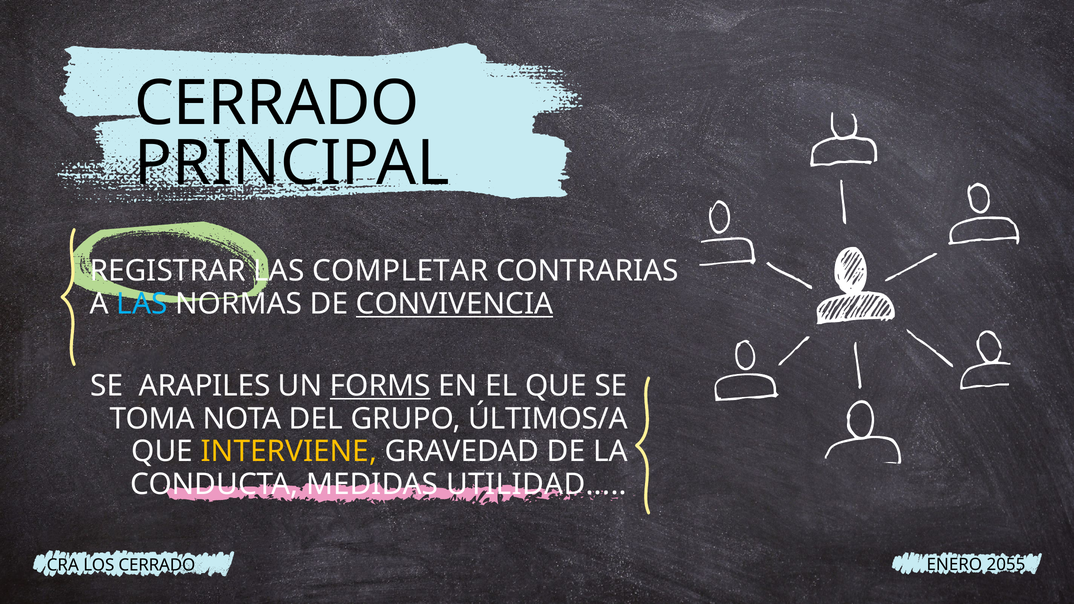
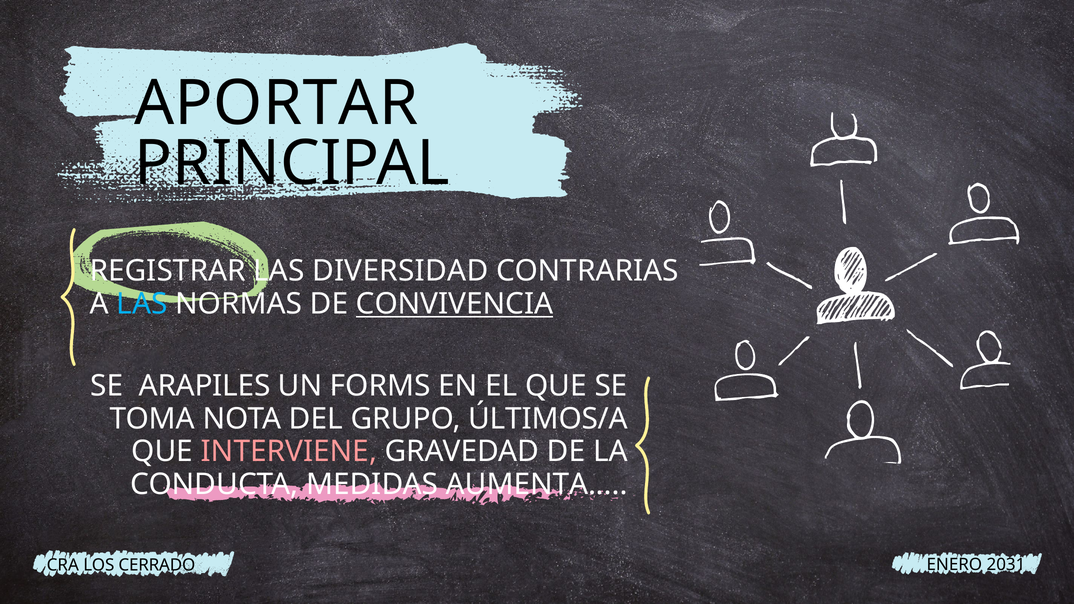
CERRADO at (277, 104): CERRADO -> APORTAR
COMPLETAR: COMPLETAR -> DIVERSIDAD
FORMS underline: present -> none
INTERVIENE colour: yellow -> pink
UTILIDAD: UTILIDAD -> AUMENTA
2055: 2055 -> 2031
